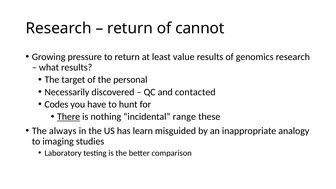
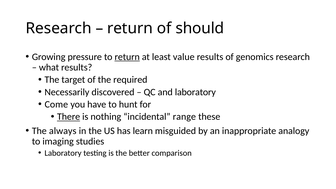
cannot: cannot -> should
return at (127, 57) underline: none -> present
personal: personal -> required
and contacted: contacted -> laboratory
Codes: Codes -> Come
